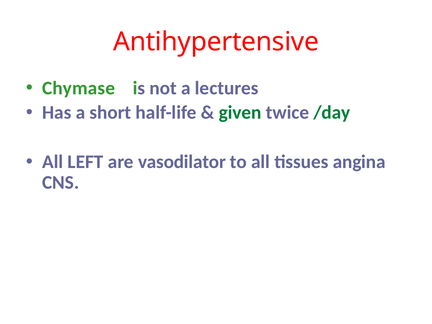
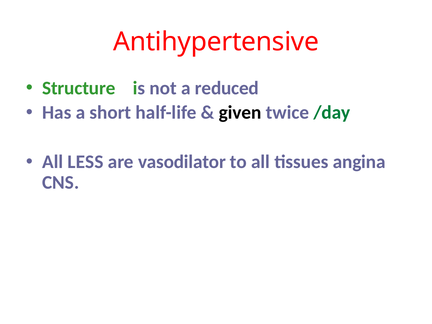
Chymase: Chymase -> Structure
lectures: lectures -> reduced
given colour: green -> black
LEFT: LEFT -> LESS
